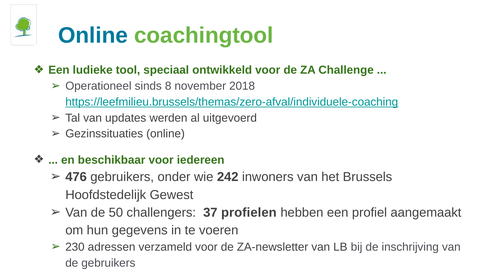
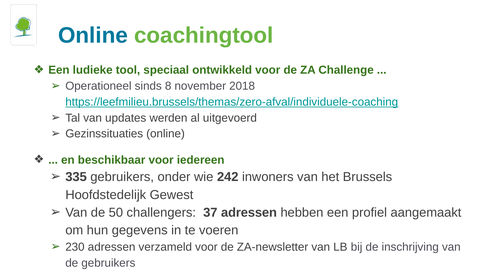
476: 476 -> 335
37 profielen: profielen -> adressen
